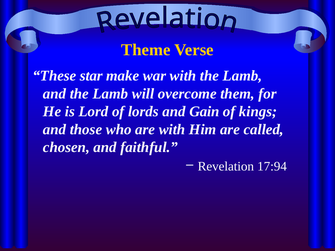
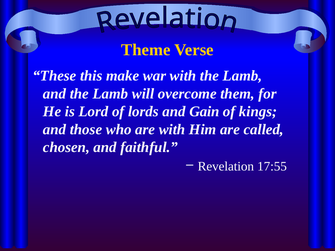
star: star -> this
17:94: 17:94 -> 17:55
